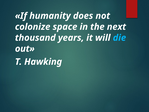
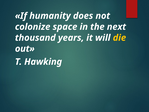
die colour: light blue -> yellow
